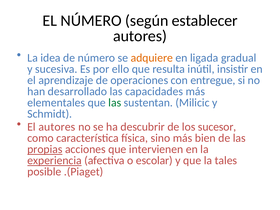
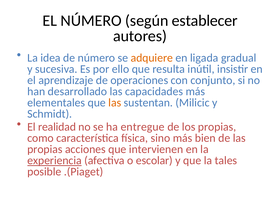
entregue: entregue -> conjunto
las at (115, 103) colour: green -> orange
El autores: autores -> realidad
descubrir: descubrir -> entregue
los sucesor: sucesor -> propias
propias at (45, 149) underline: present -> none
